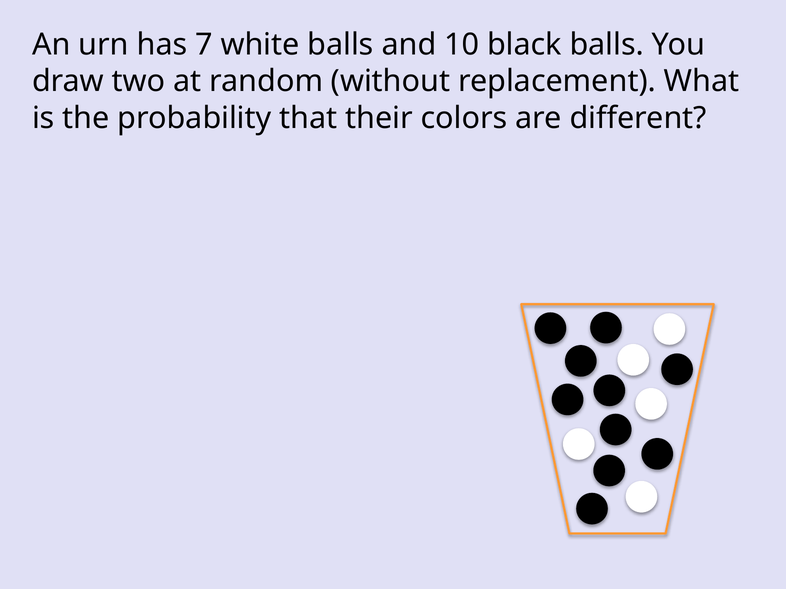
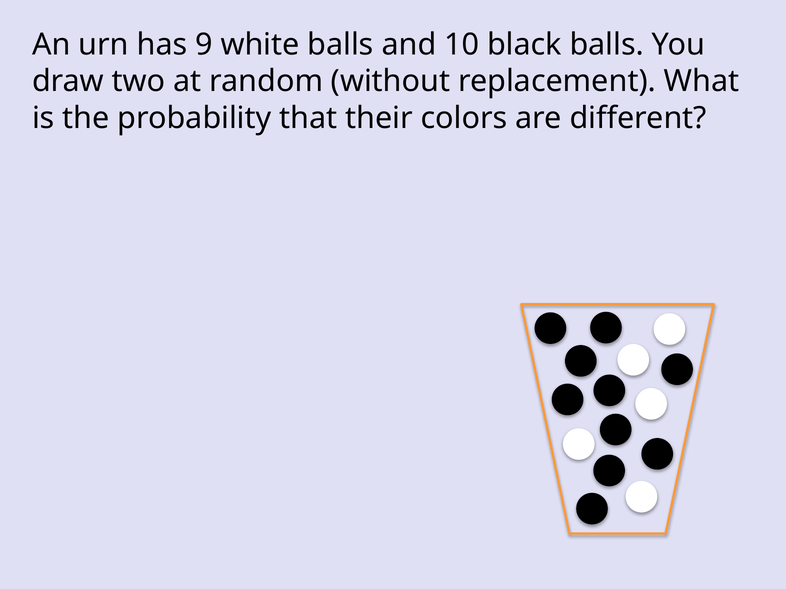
7: 7 -> 9
